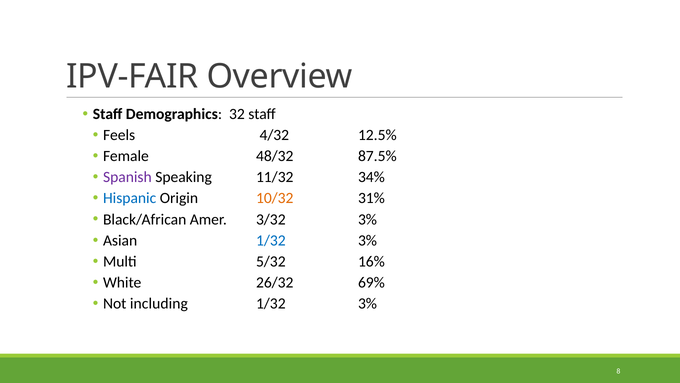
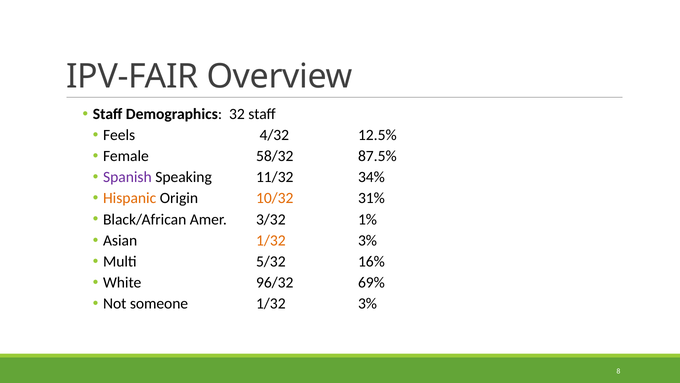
48/32: 48/32 -> 58/32
Hispanic colour: blue -> orange
3/32 3%: 3% -> 1%
1/32 at (271, 240) colour: blue -> orange
26/32: 26/32 -> 96/32
including: including -> someone
